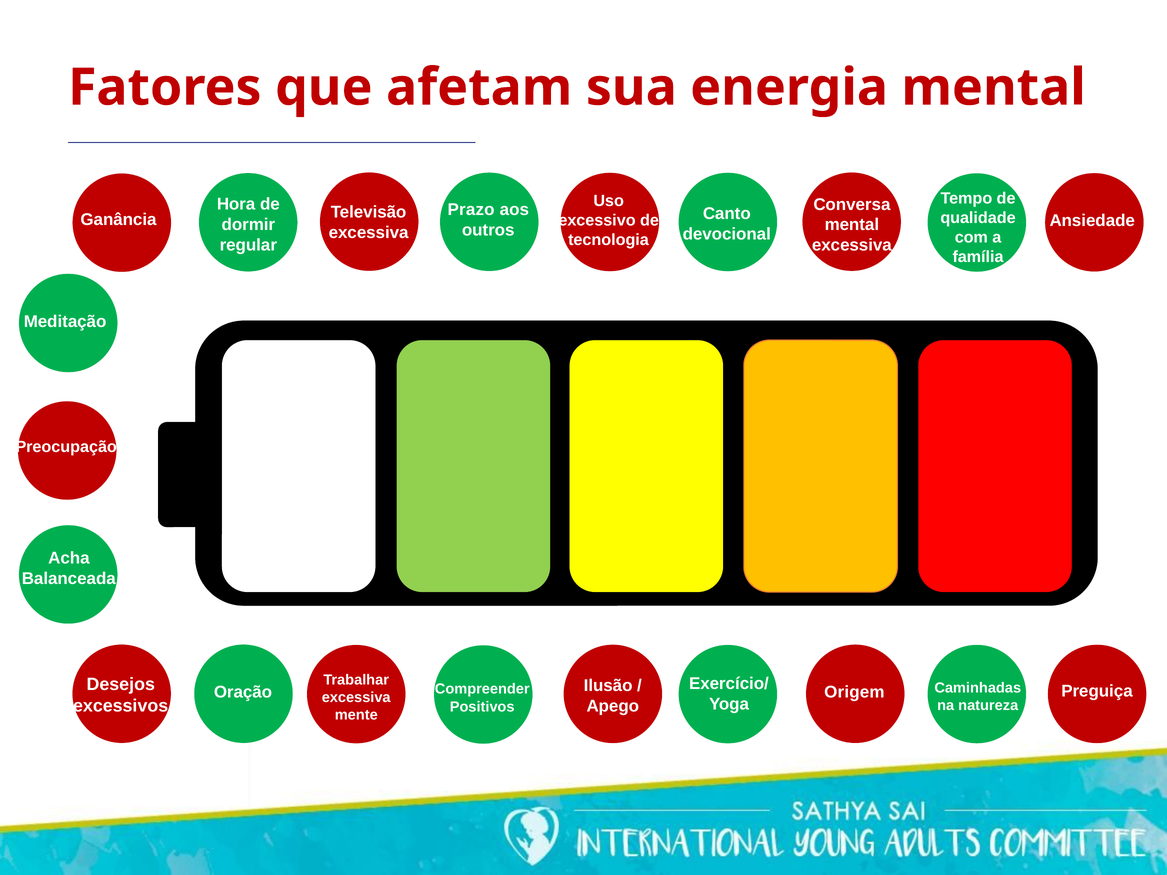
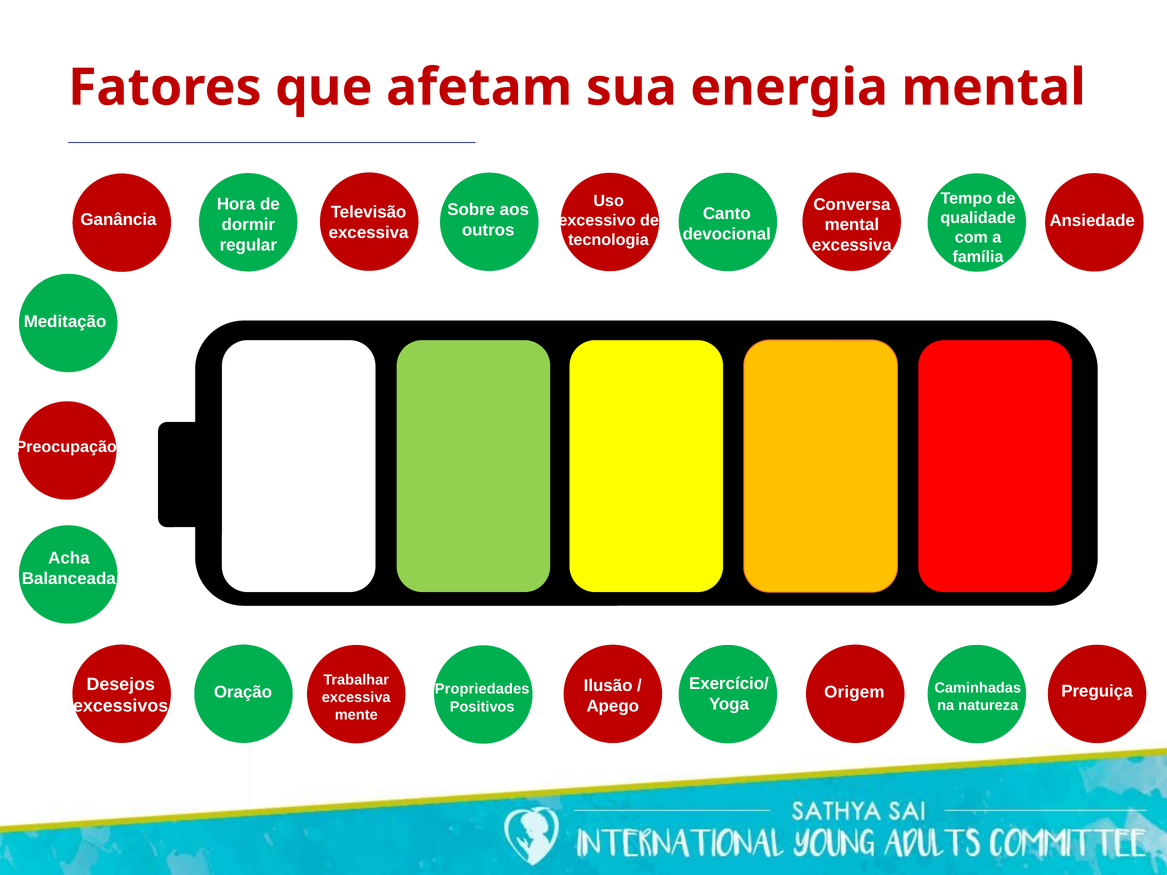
Prazo: Prazo -> Sobre
Compreender: Compreender -> Propriedades
